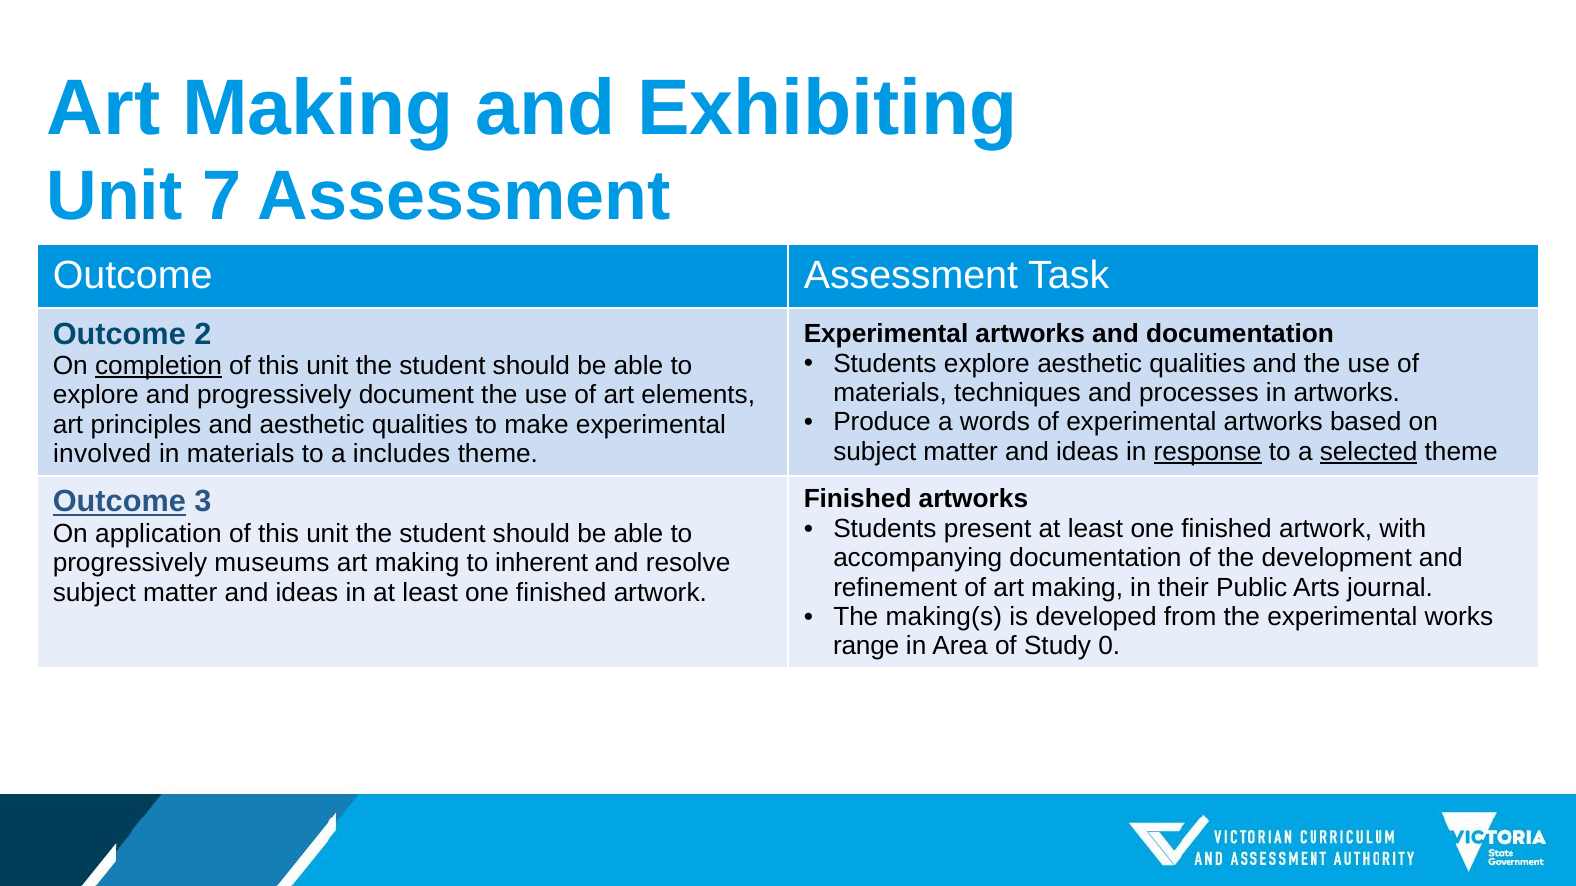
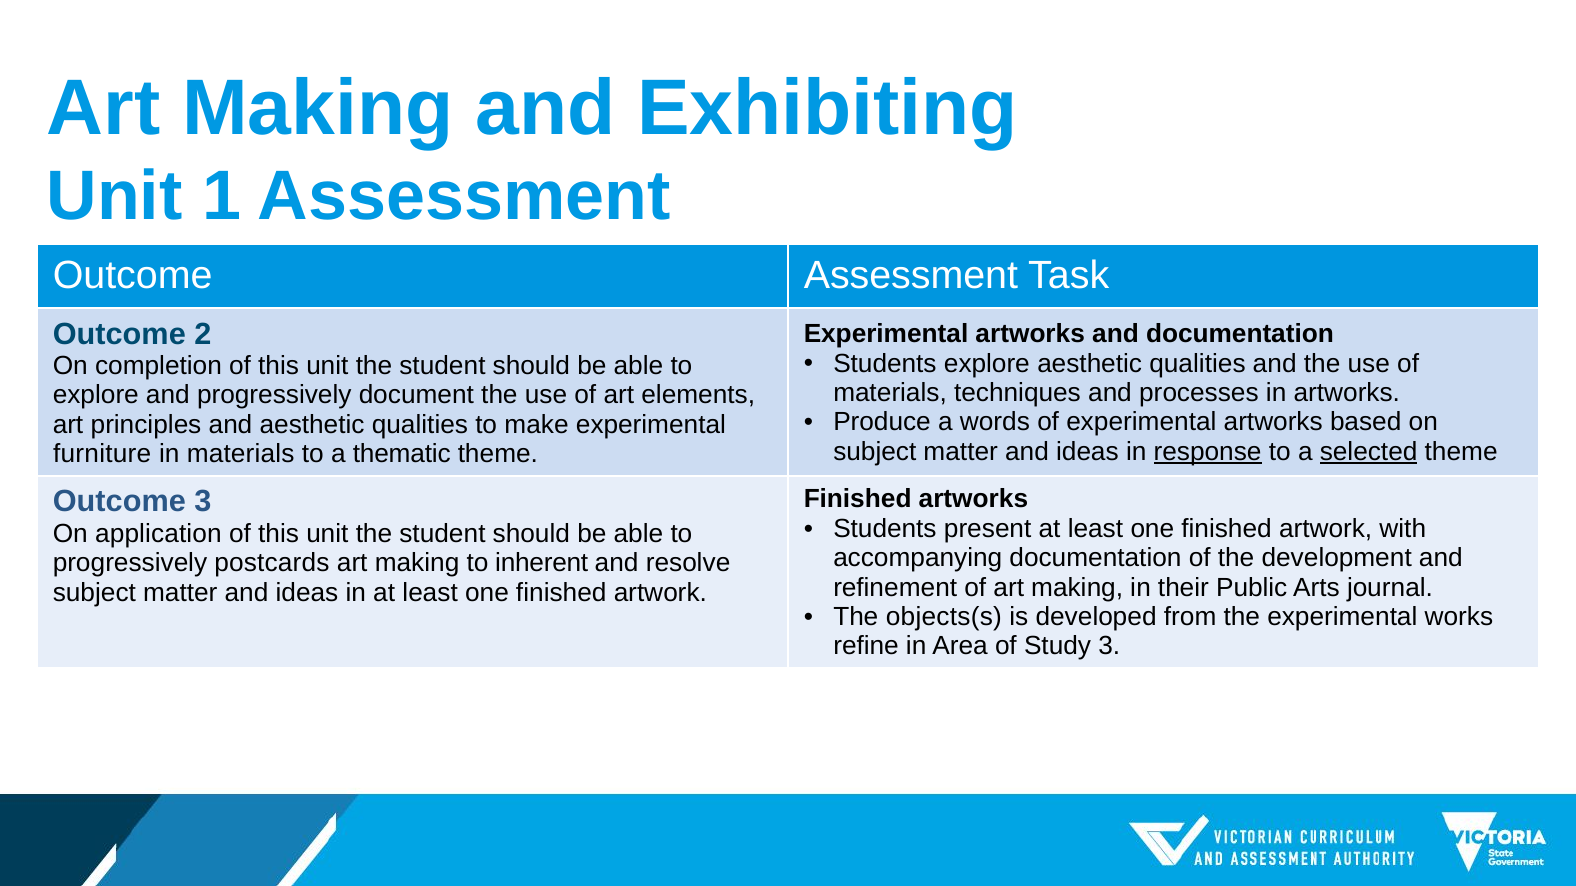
7: 7 -> 1
completion underline: present -> none
involved: involved -> furniture
includes: includes -> thematic
Outcome at (119, 502) underline: present -> none
museums: museums -> postcards
making(s: making(s -> objects(s
range: range -> refine
Study 0: 0 -> 3
